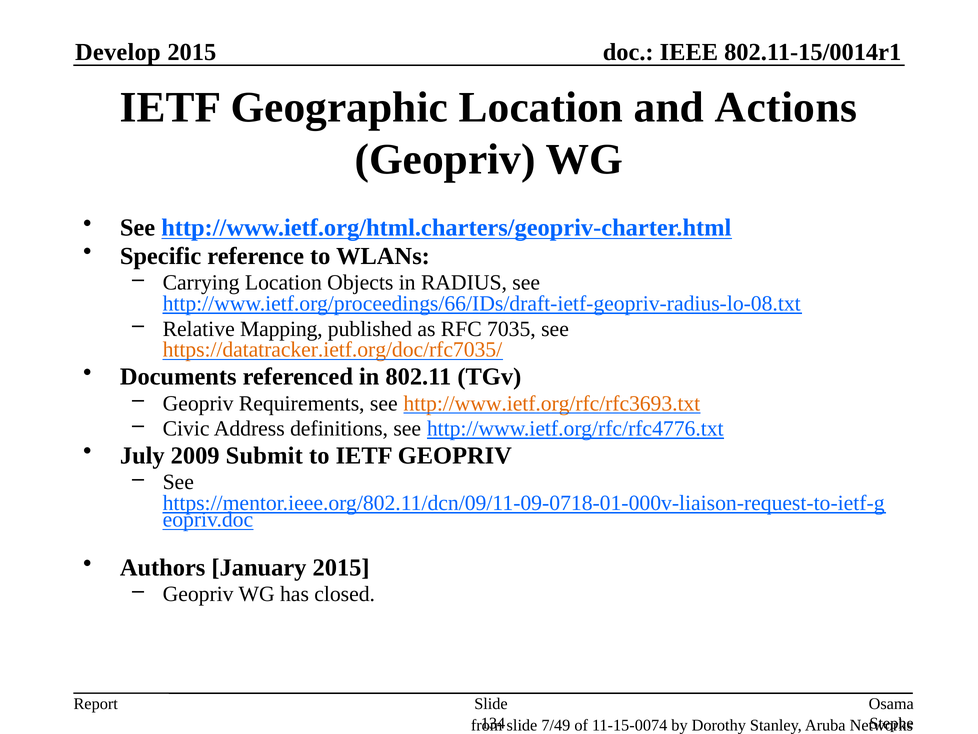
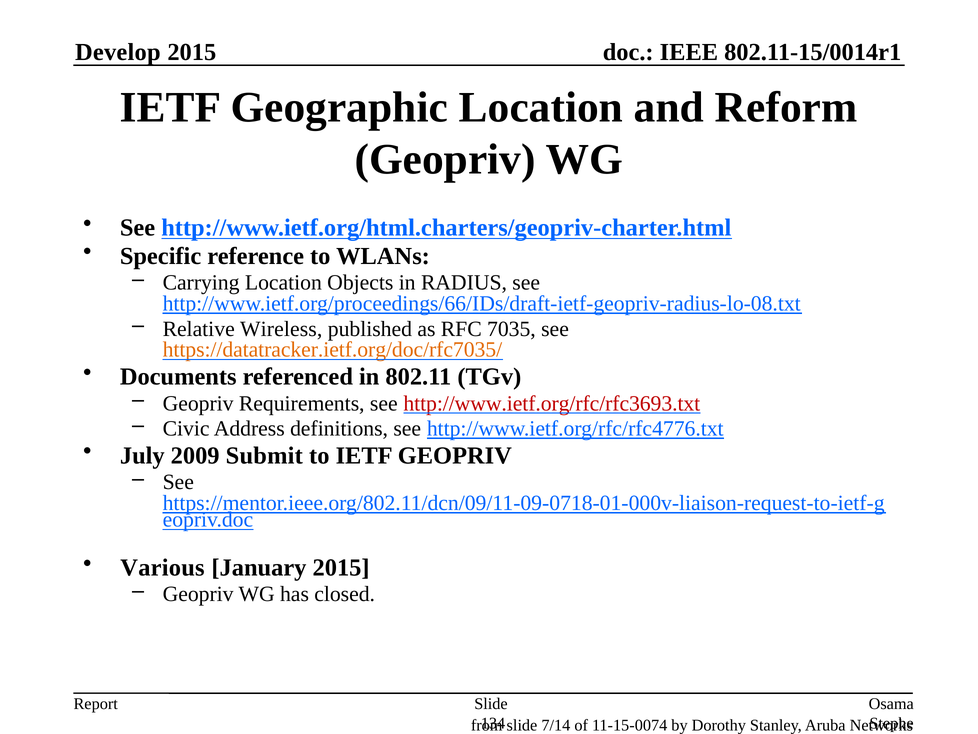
Actions: Actions -> Reform
Mapping: Mapping -> Wireless
http://www.ietf.org/rfc/rfc3693.txt colour: orange -> red
Authors: Authors -> Various
7/49: 7/49 -> 7/14
